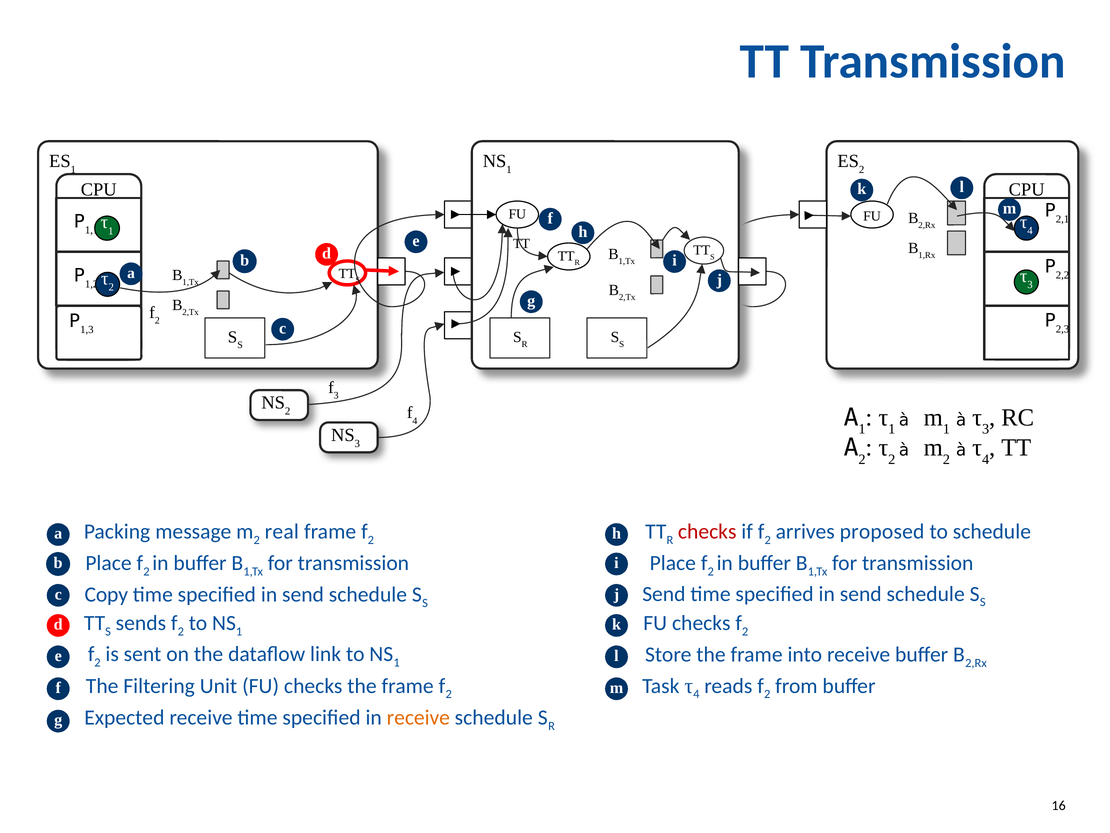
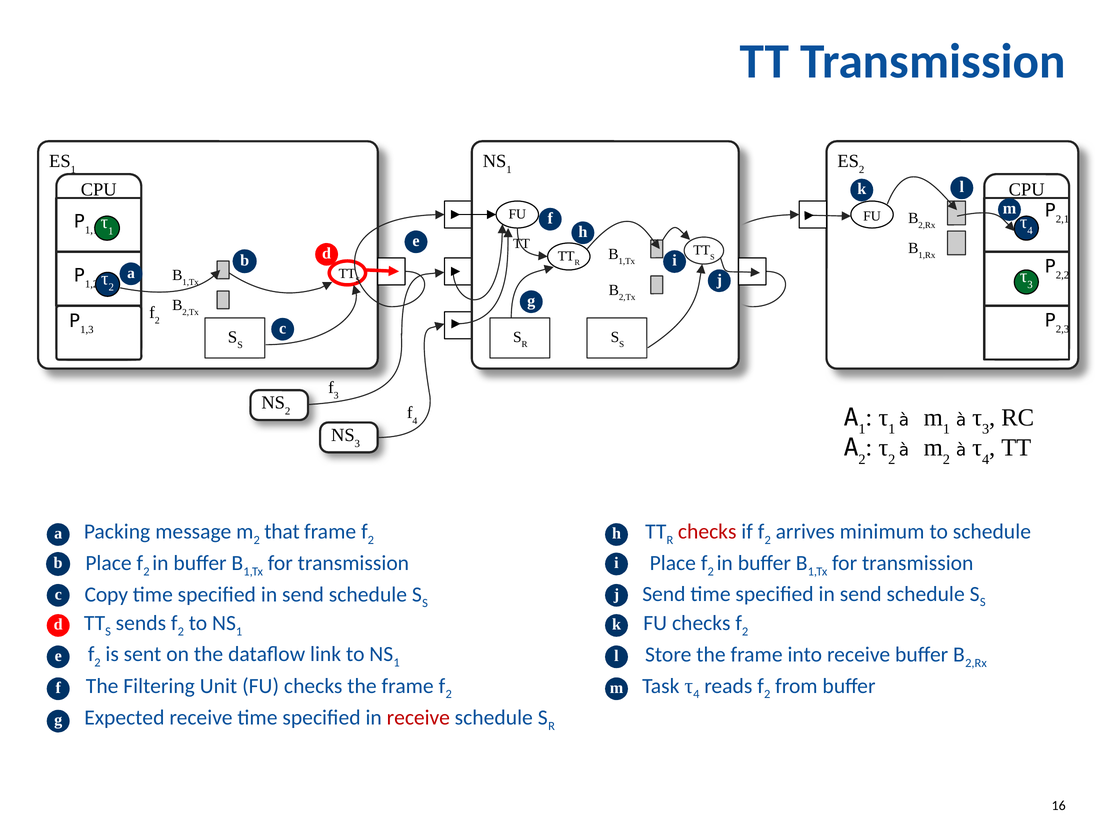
real: real -> that
proposed: proposed -> minimum
receive at (418, 717) colour: orange -> red
